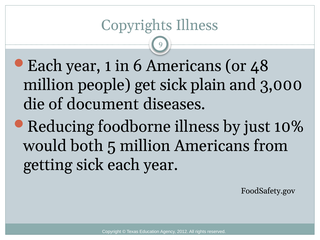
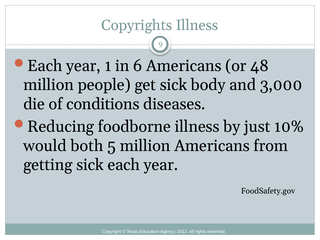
plain: plain -> body
document: document -> conditions
